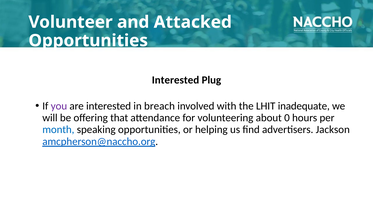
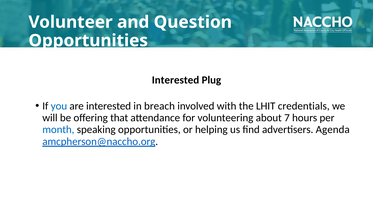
Attacked: Attacked -> Question
you colour: purple -> blue
inadequate: inadequate -> credentials
0: 0 -> 7
Jackson: Jackson -> Agenda
